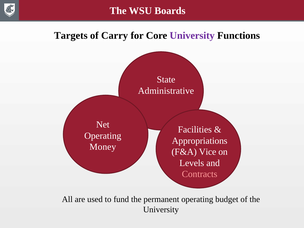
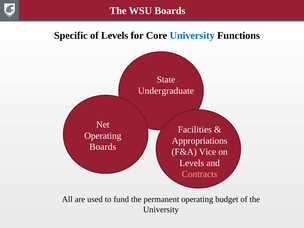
Targets: Targets -> Specific
of Carry: Carry -> Levels
University at (192, 36) colour: purple -> blue
Administrative: Administrative -> Undergraduate
Money at (103, 147): Money -> Boards
